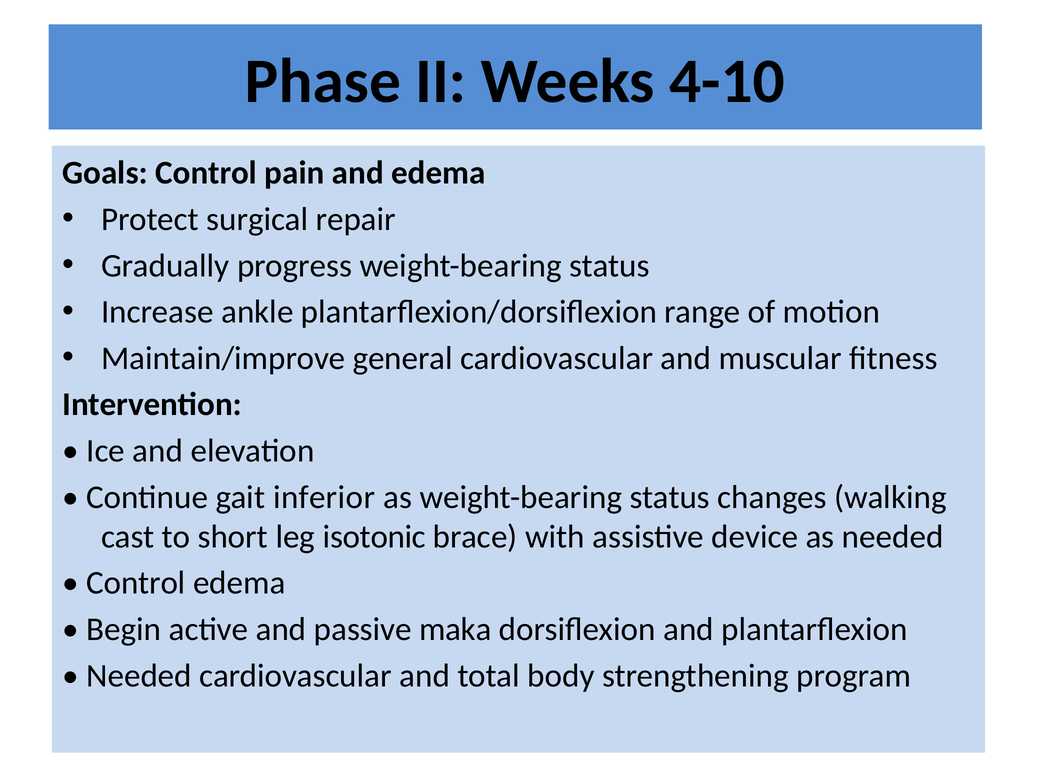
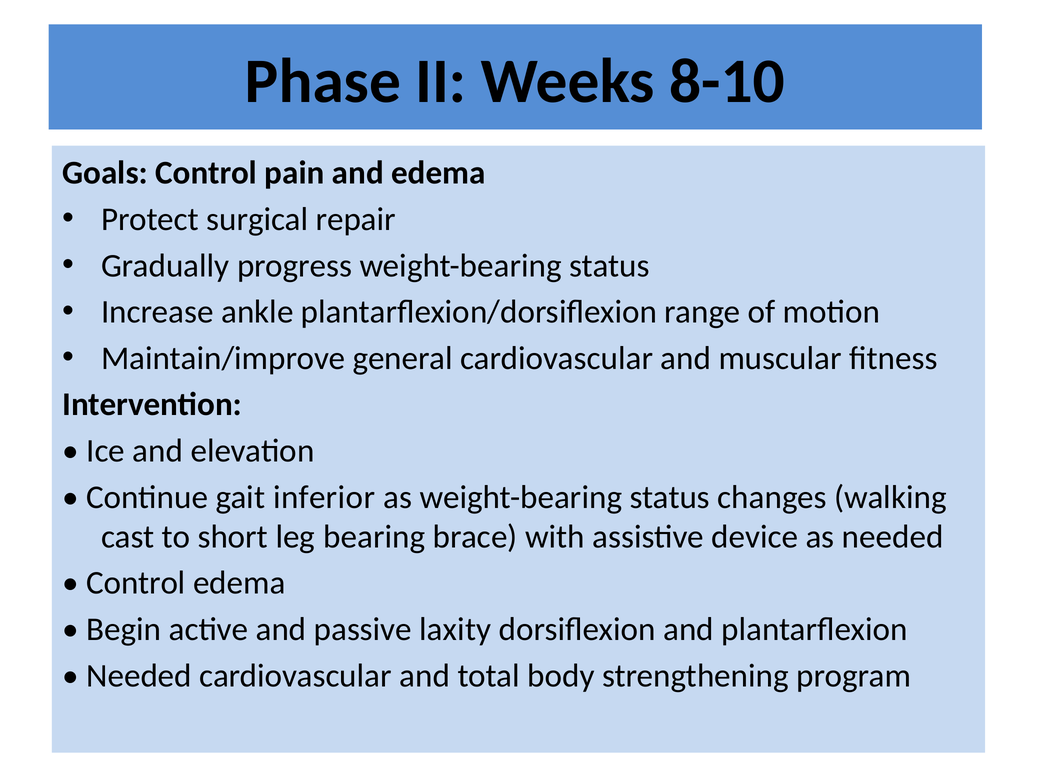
4-10: 4-10 -> 8-10
isotonic: isotonic -> bearing
maka: maka -> laxity
